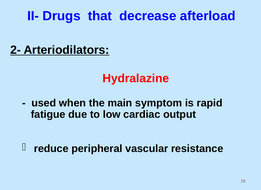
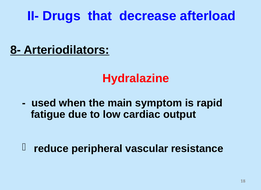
2-: 2- -> 8-
